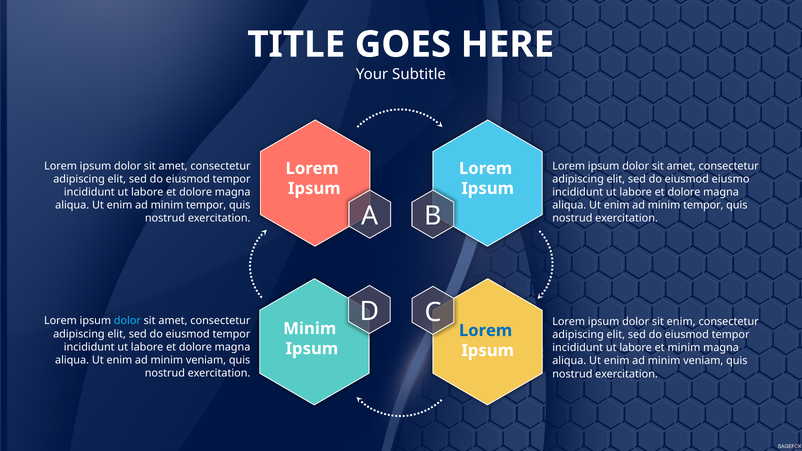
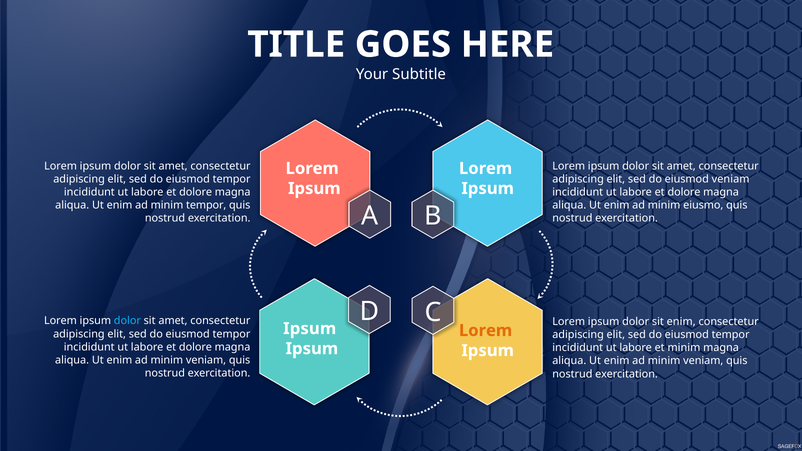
eiusmod eiusmo: eiusmo -> veniam
tempor at (703, 205): tempor -> eiusmo
Minim at (310, 329): Minim -> Ipsum
Lorem at (486, 331) colour: blue -> orange
